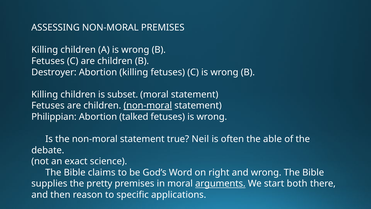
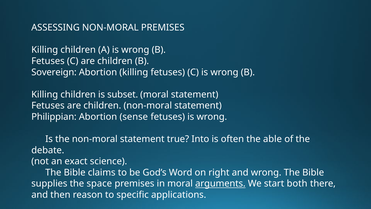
Destroyer: Destroyer -> Sovereign
non-moral at (148, 105) underline: present -> none
talked: talked -> sense
Neil: Neil -> Into
pretty: pretty -> space
